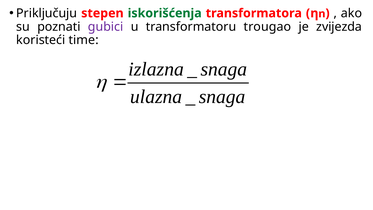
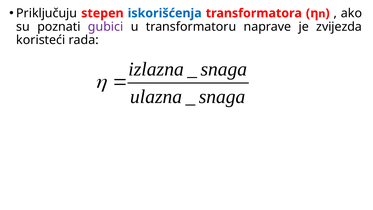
iskorišćenja colour: green -> blue
trougao: trougao -> naprave
time: time -> rada
